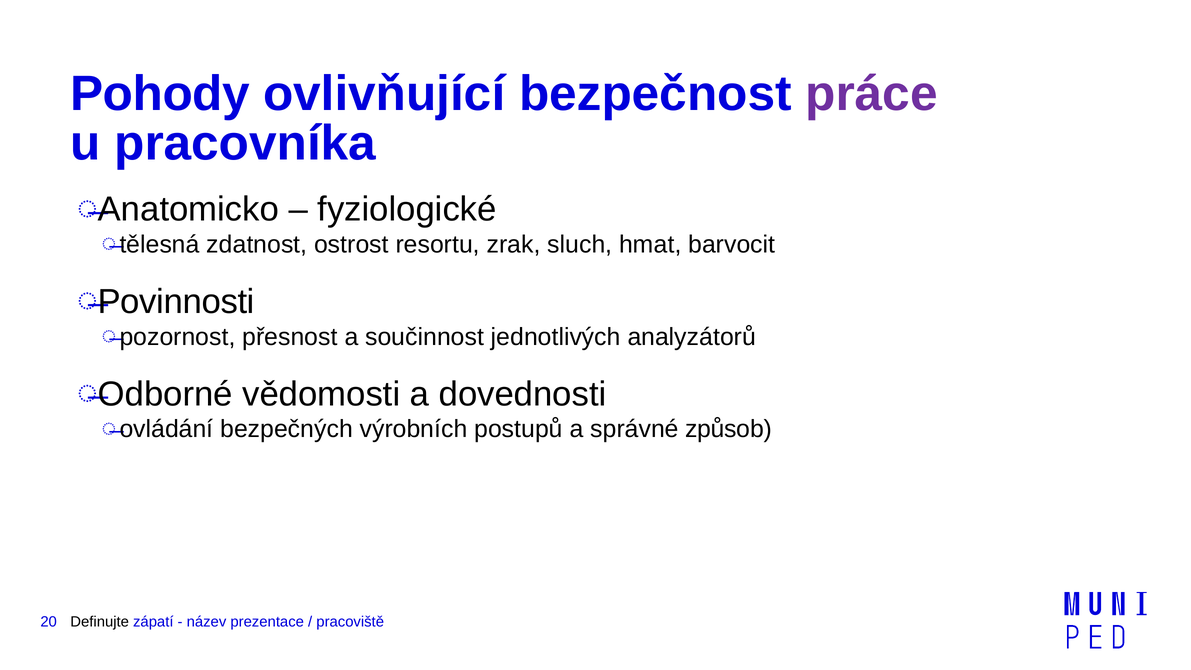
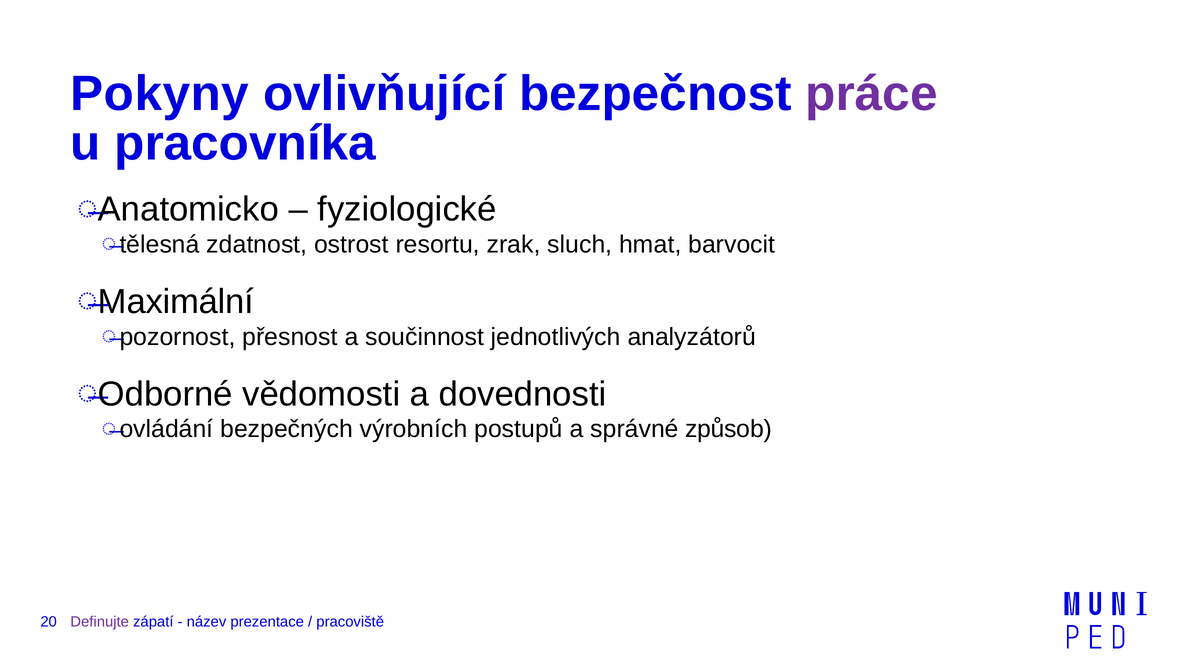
Pohody: Pohody -> Pokyny
Povinnosti: Povinnosti -> Maximální
Definujte colour: black -> purple
